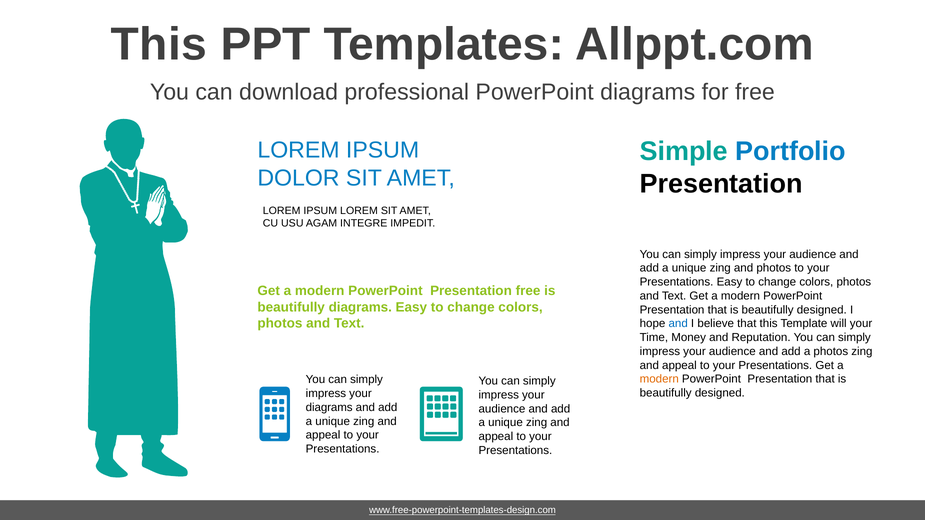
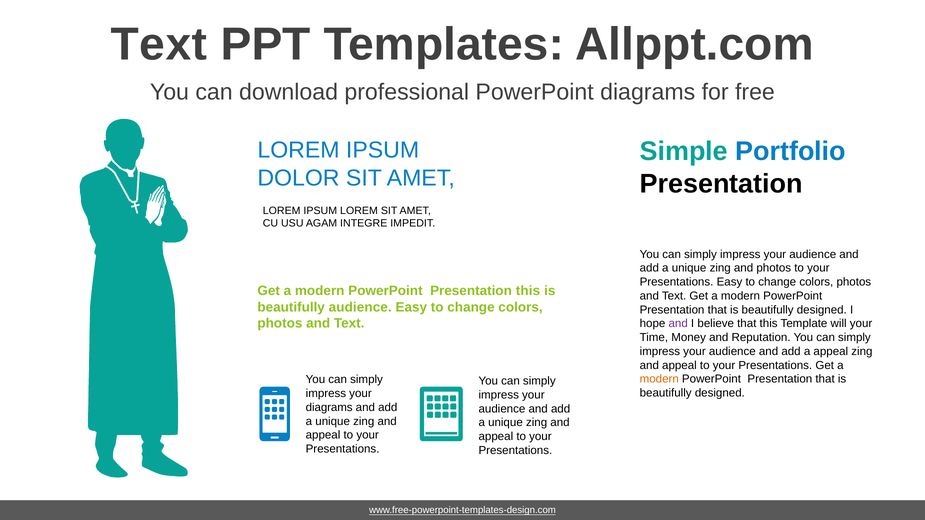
This at (159, 44): This -> Text
Presentation free: free -> this
beautifully diagrams: diagrams -> audience
and at (678, 324) colour: blue -> purple
a photos: photos -> appeal
